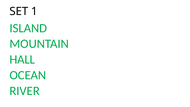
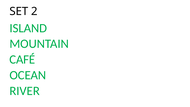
1: 1 -> 2
HALL: HALL -> CAFÉ
